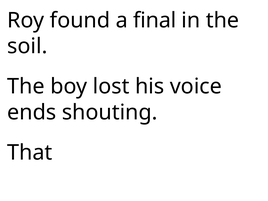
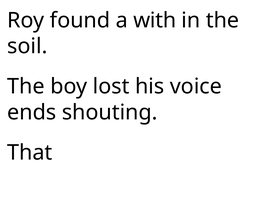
final: final -> with
